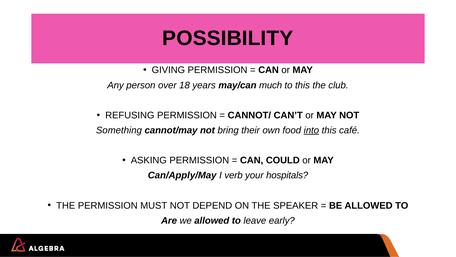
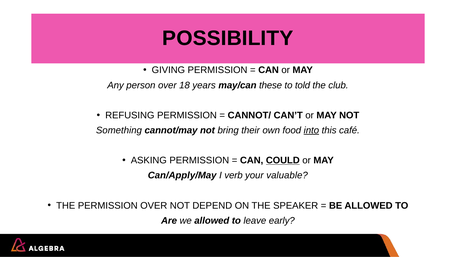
much: much -> these
to this: this -> told
COULD underline: none -> present
hospitals: hospitals -> valuable
PERMISSION MUST: MUST -> OVER
